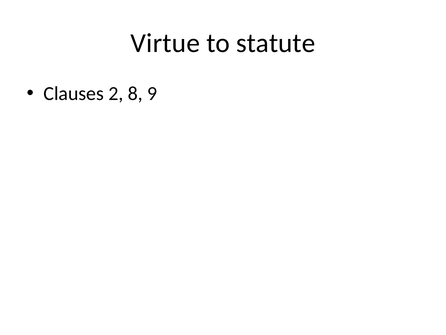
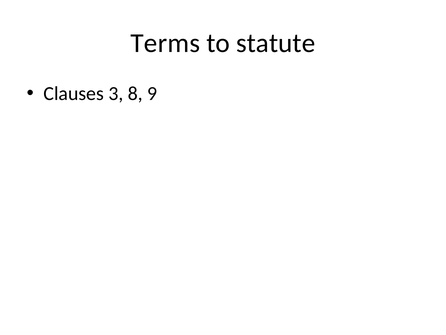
Virtue: Virtue -> Terms
2: 2 -> 3
